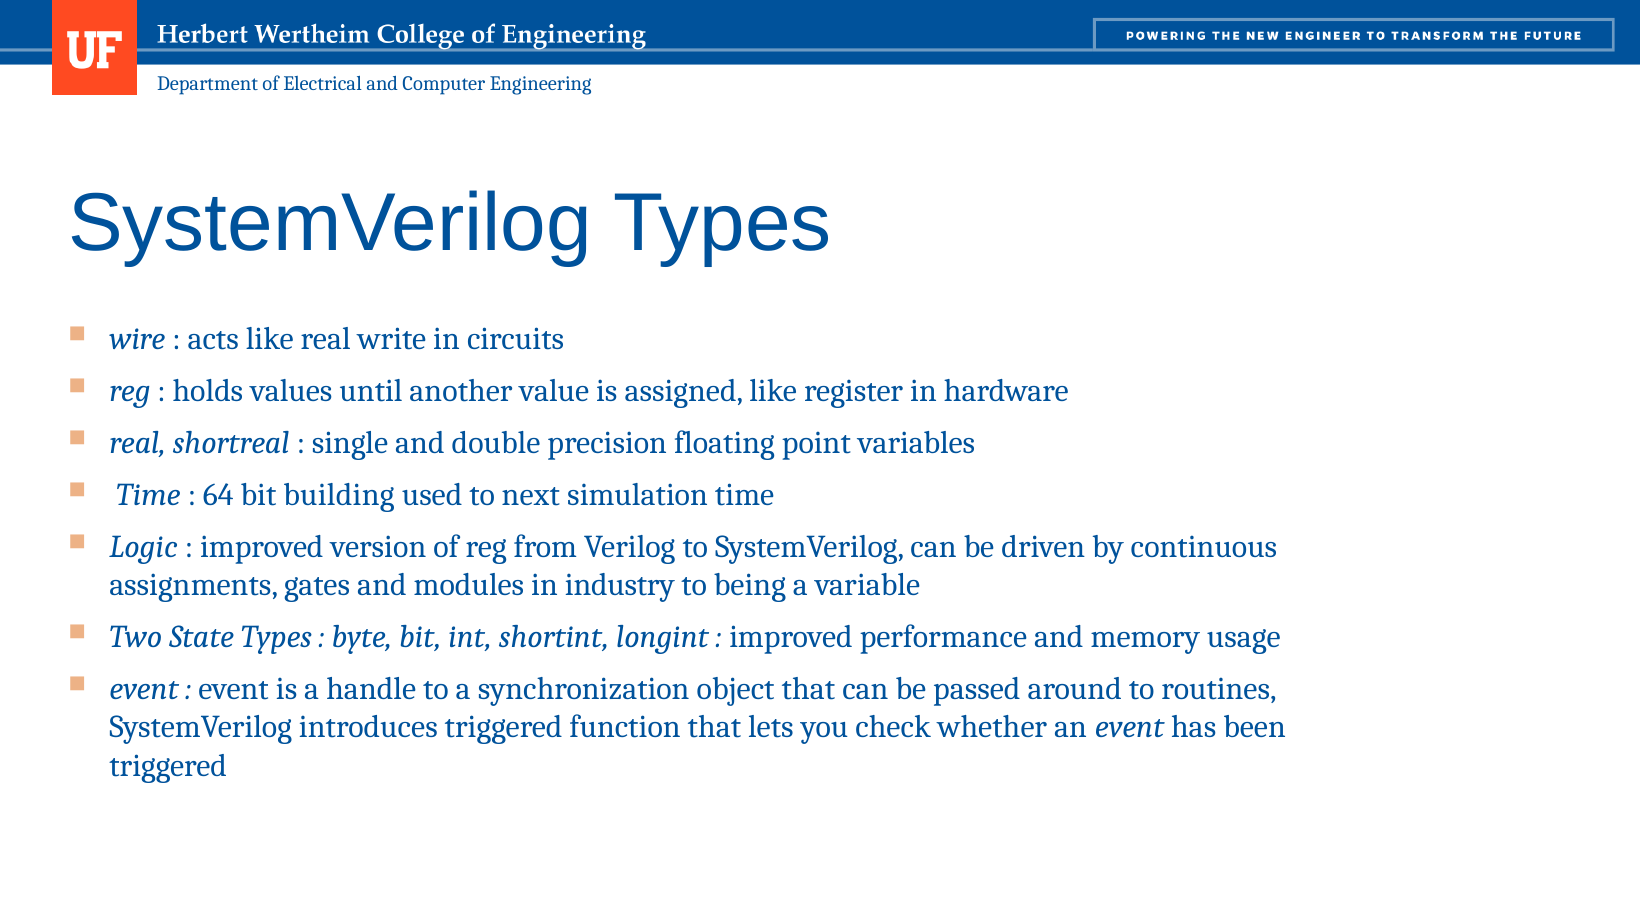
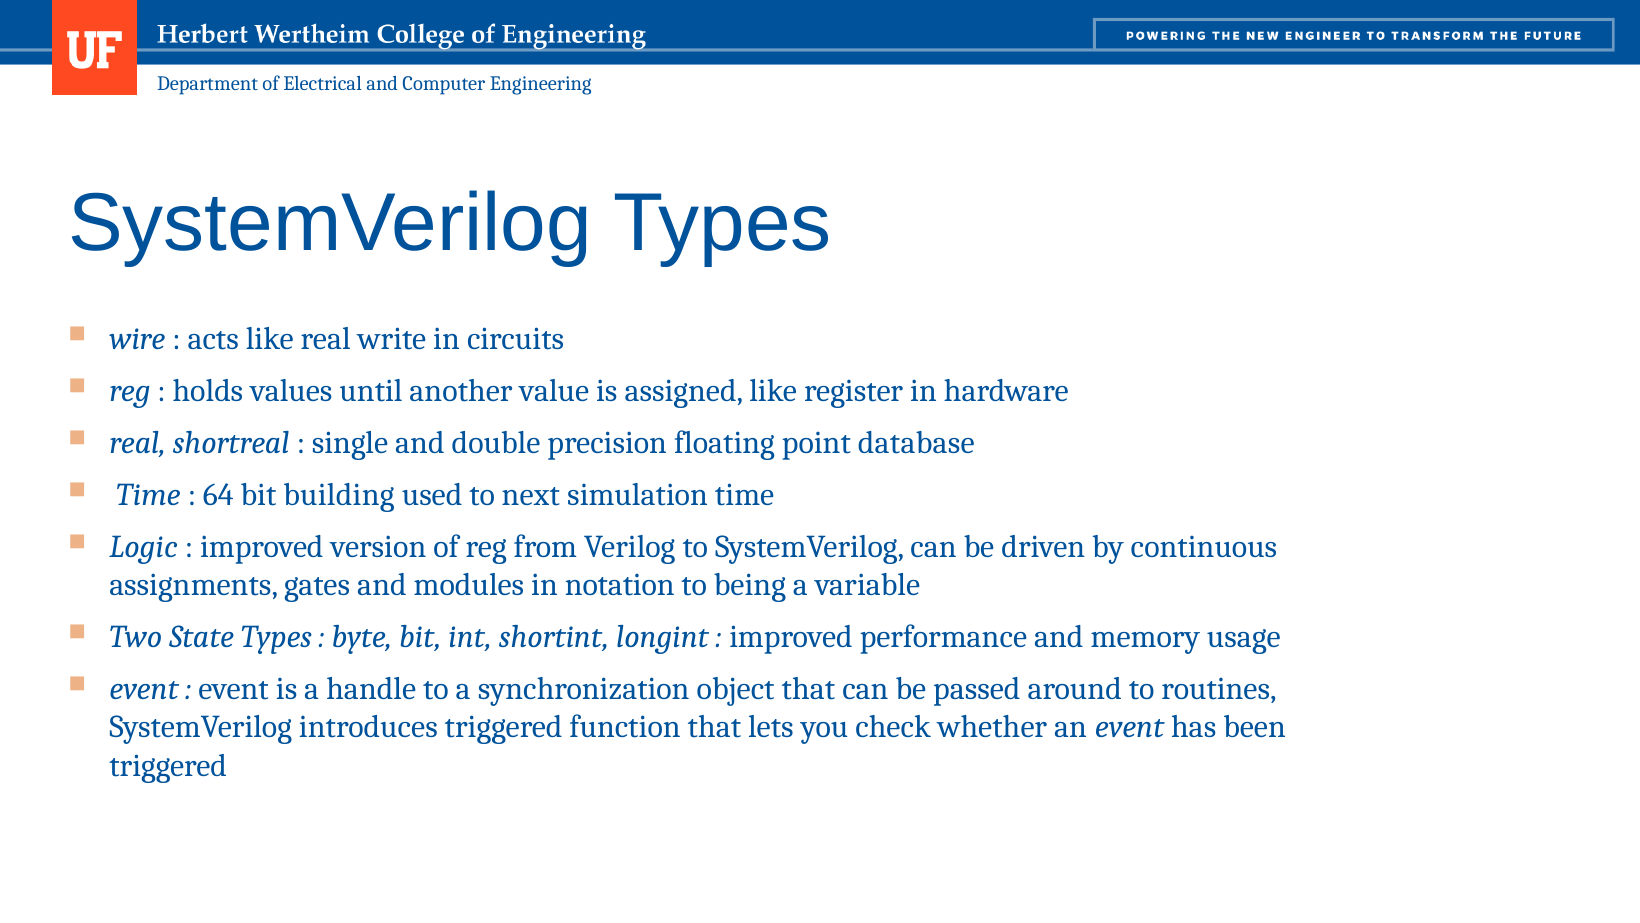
variables: variables -> database
industry: industry -> notation
